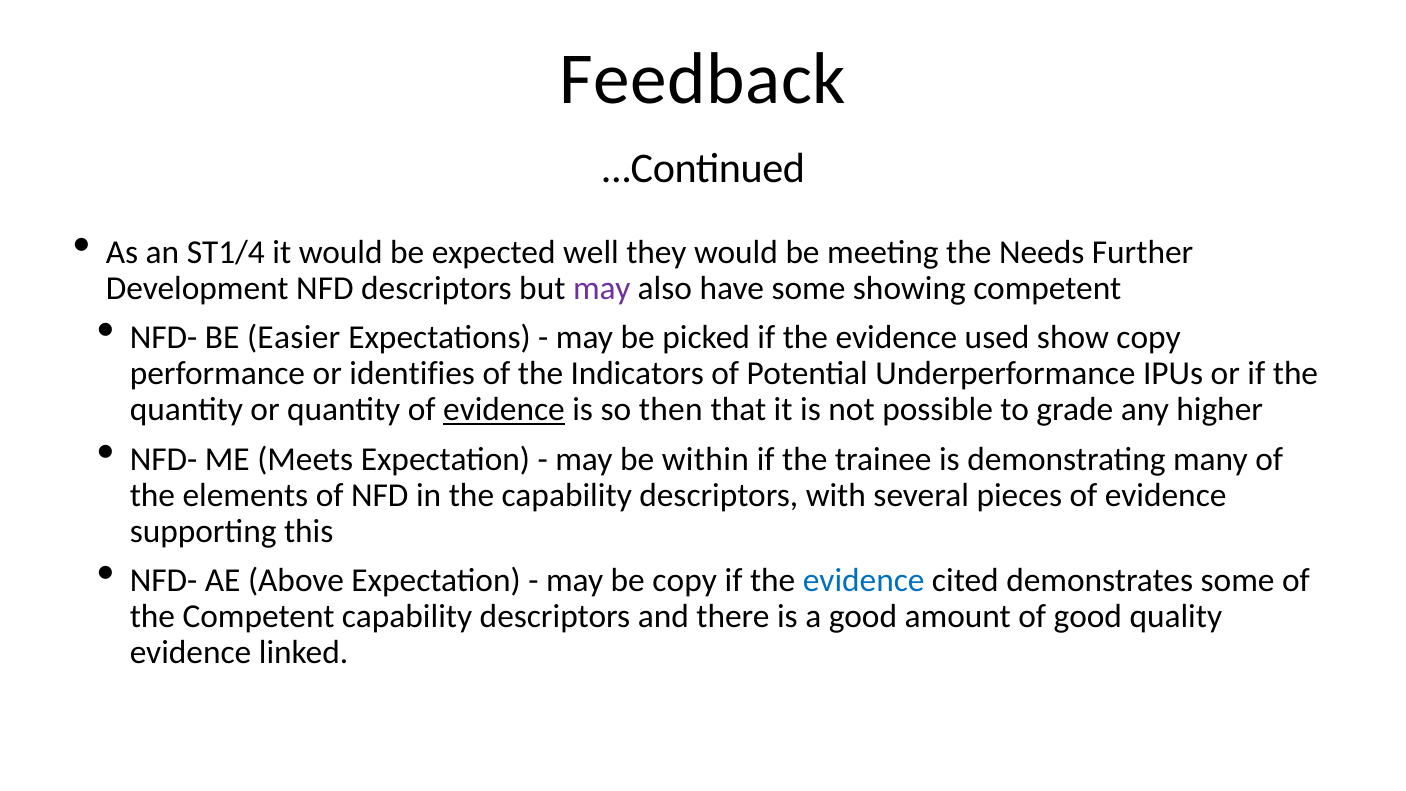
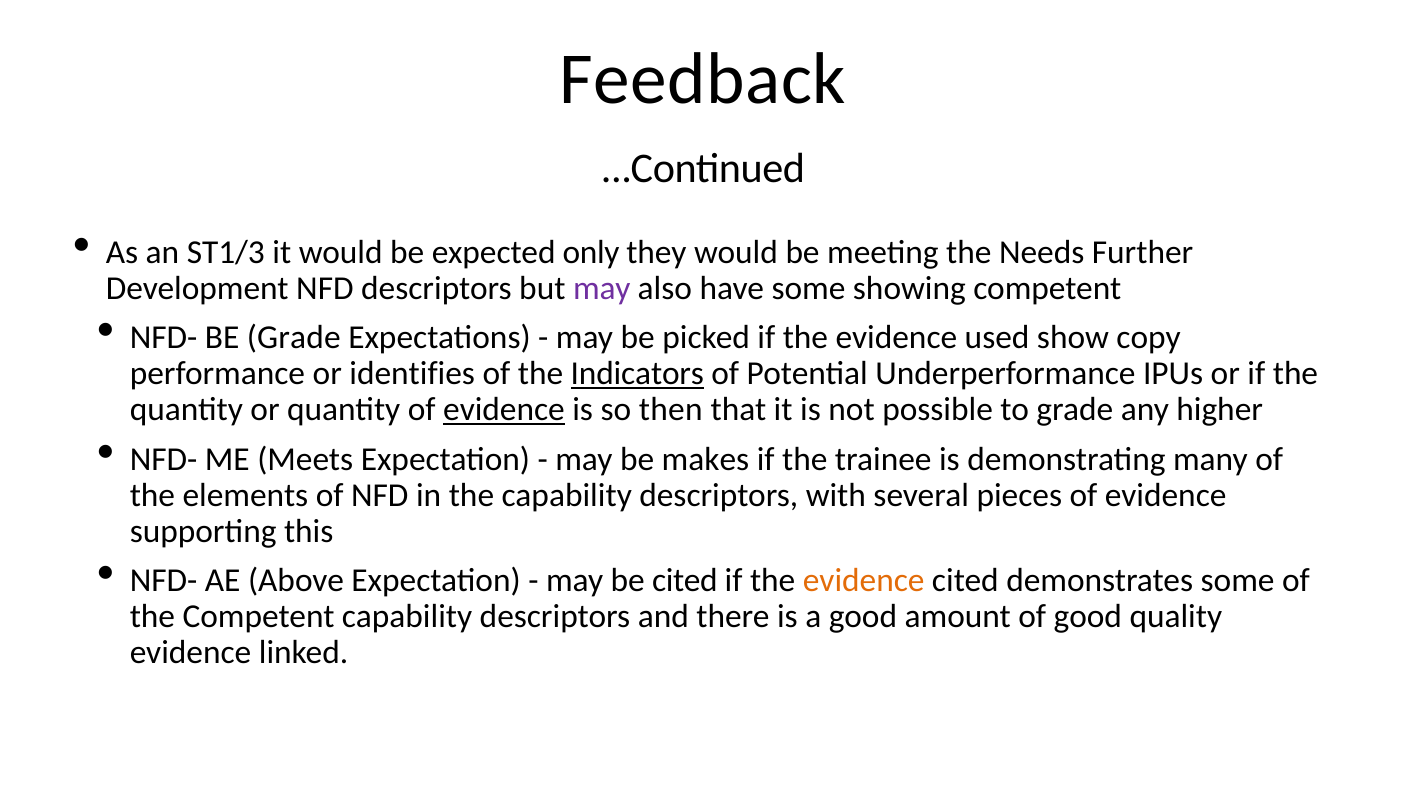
ST1/4: ST1/4 -> ST1/3
well: well -> only
BE Easier: Easier -> Grade
Indicators underline: none -> present
within: within -> makes
be copy: copy -> cited
evidence at (864, 580) colour: blue -> orange
